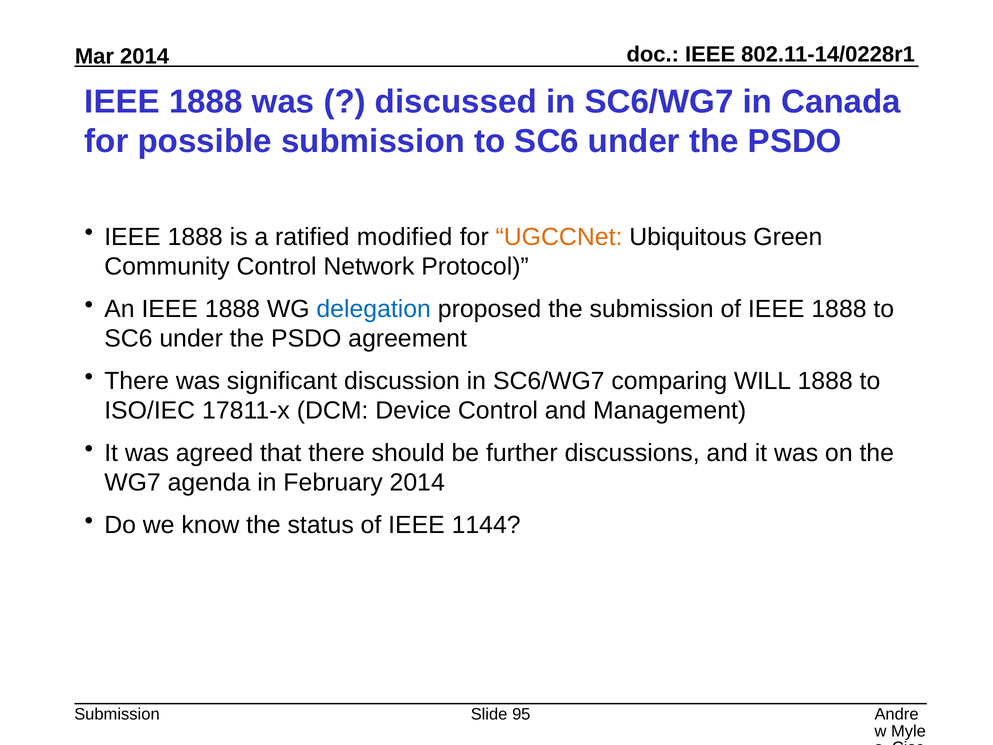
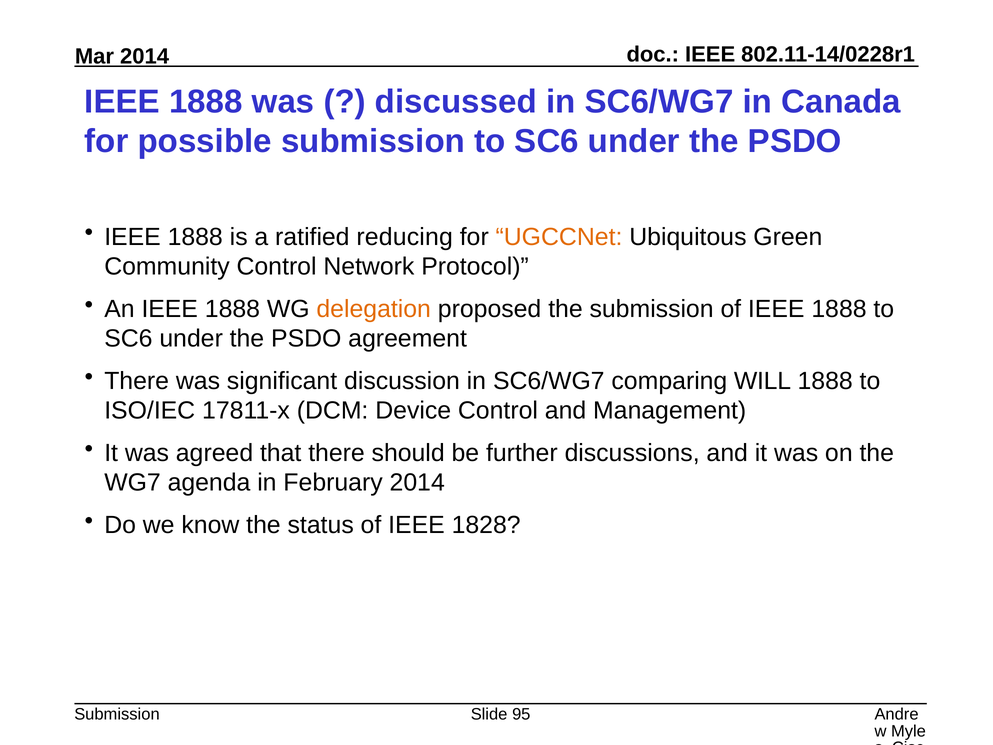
modified: modified -> reducing
delegation colour: blue -> orange
1144: 1144 -> 1828
